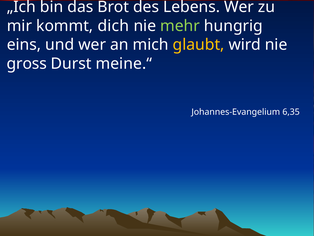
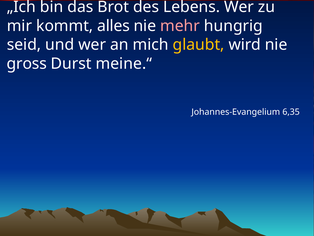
dich: dich -> alles
mehr colour: light green -> pink
eins: eins -> seid
